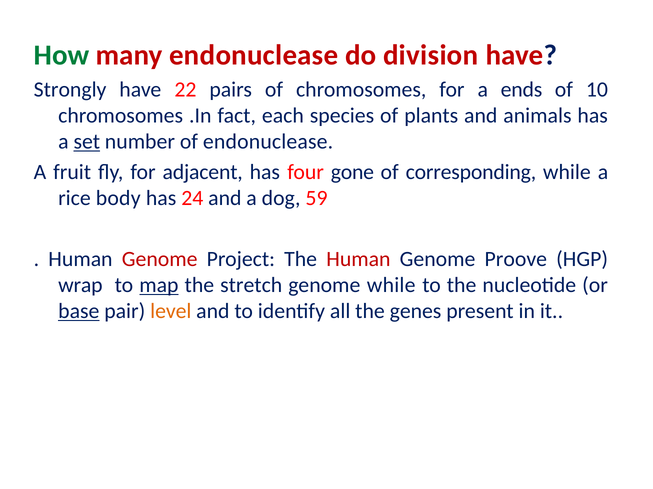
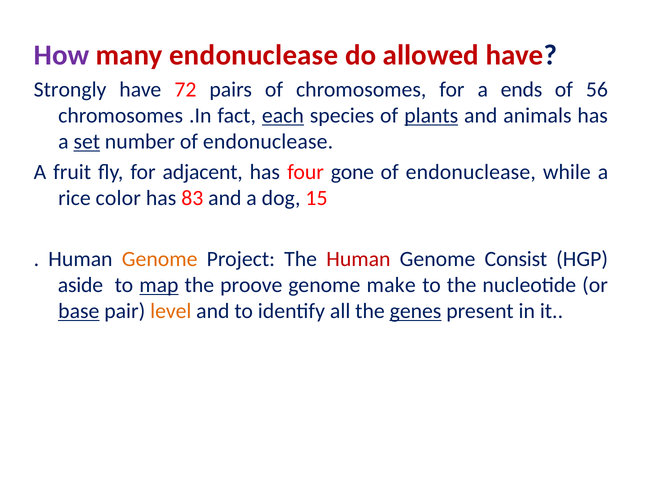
How colour: green -> purple
division: division -> allowed
22: 22 -> 72
10: 10 -> 56
each underline: none -> present
plants underline: none -> present
corresponding at (471, 172): corresponding -> endonuclease
body: body -> color
24: 24 -> 83
59: 59 -> 15
Genome at (160, 259) colour: red -> orange
Proove: Proove -> Consist
wrap: wrap -> aside
stretch: stretch -> proove
genome while: while -> make
genes underline: none -> present
